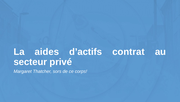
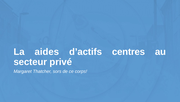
contrat: contrat -> centres
